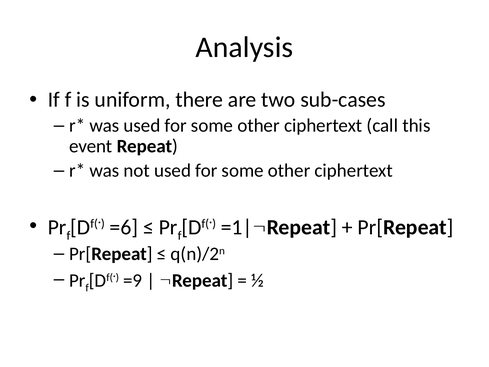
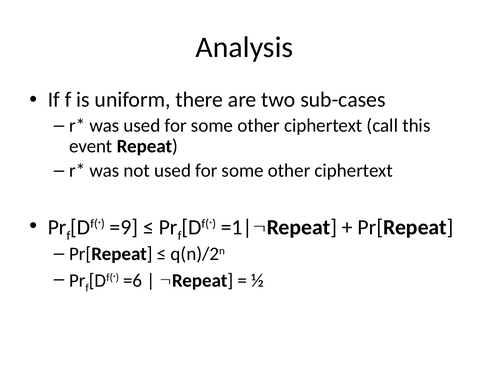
=6: =6 -> =9
=9: =9 -> =6
